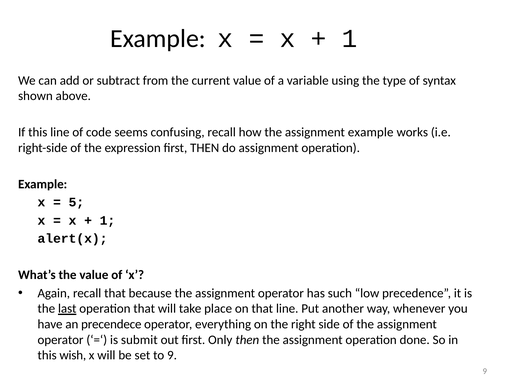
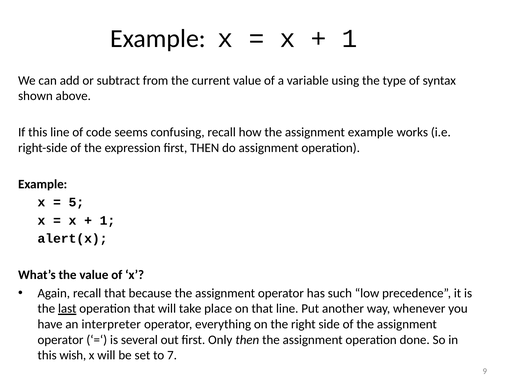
precendece: precendece -> interpreter
submit: submit -> several
to 9: 9 -> 7
